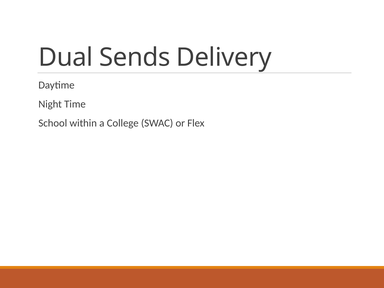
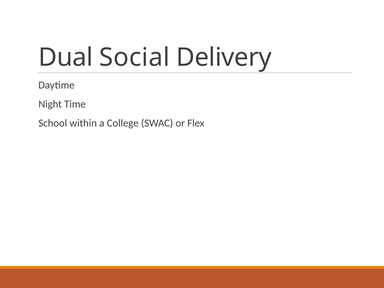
Sends: Sends -> Social
